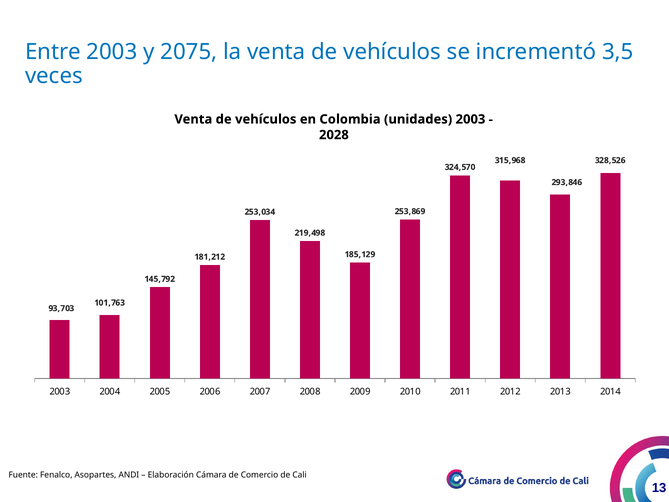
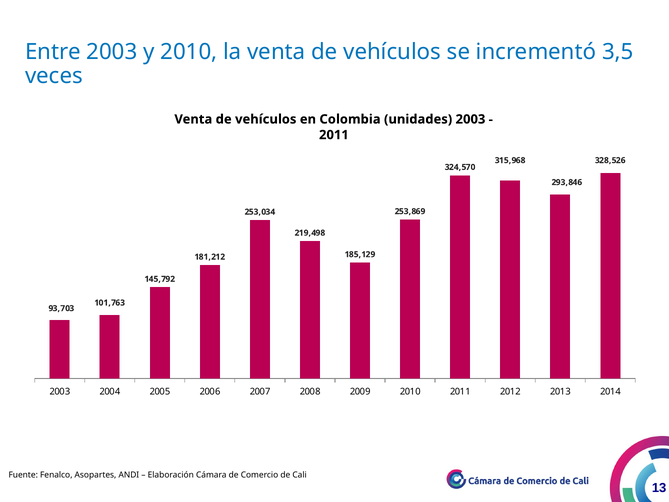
y 2075: 2075 -> 2010
2028 at (334, 135): 2028 -> 2011
